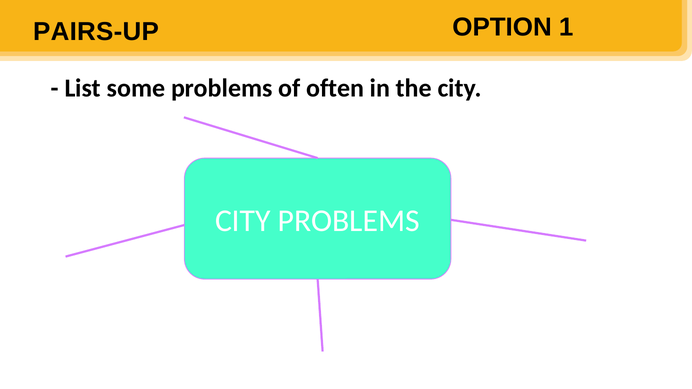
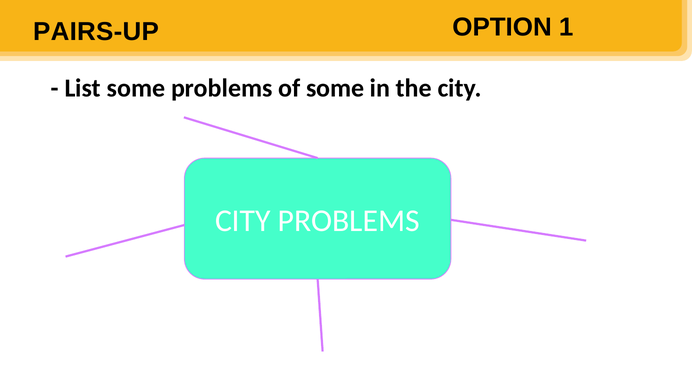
of often: often -> some
